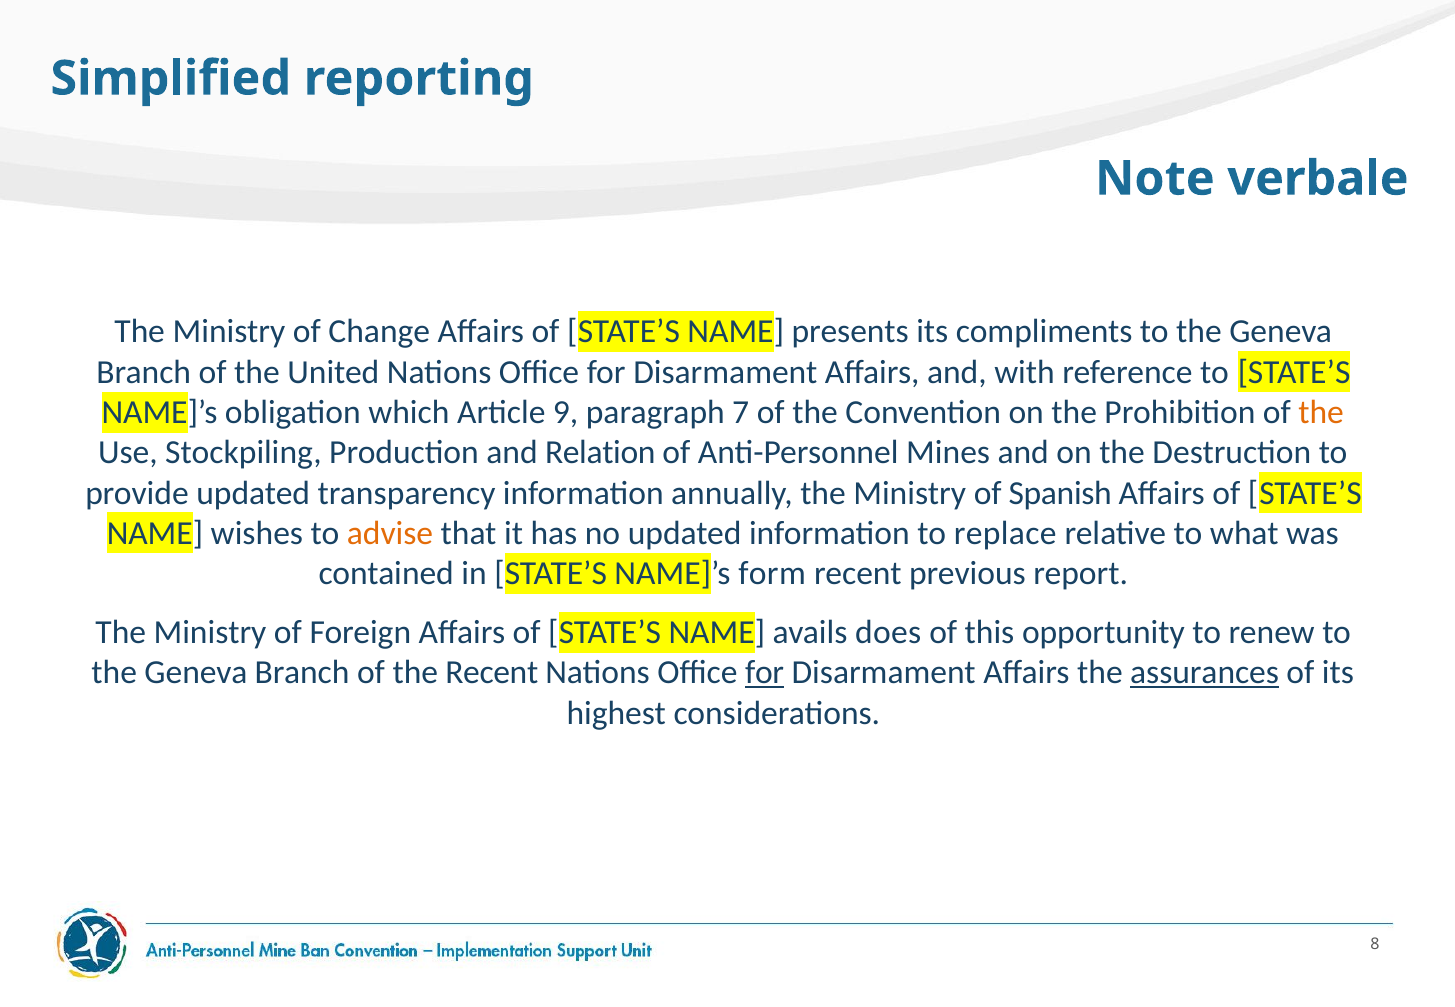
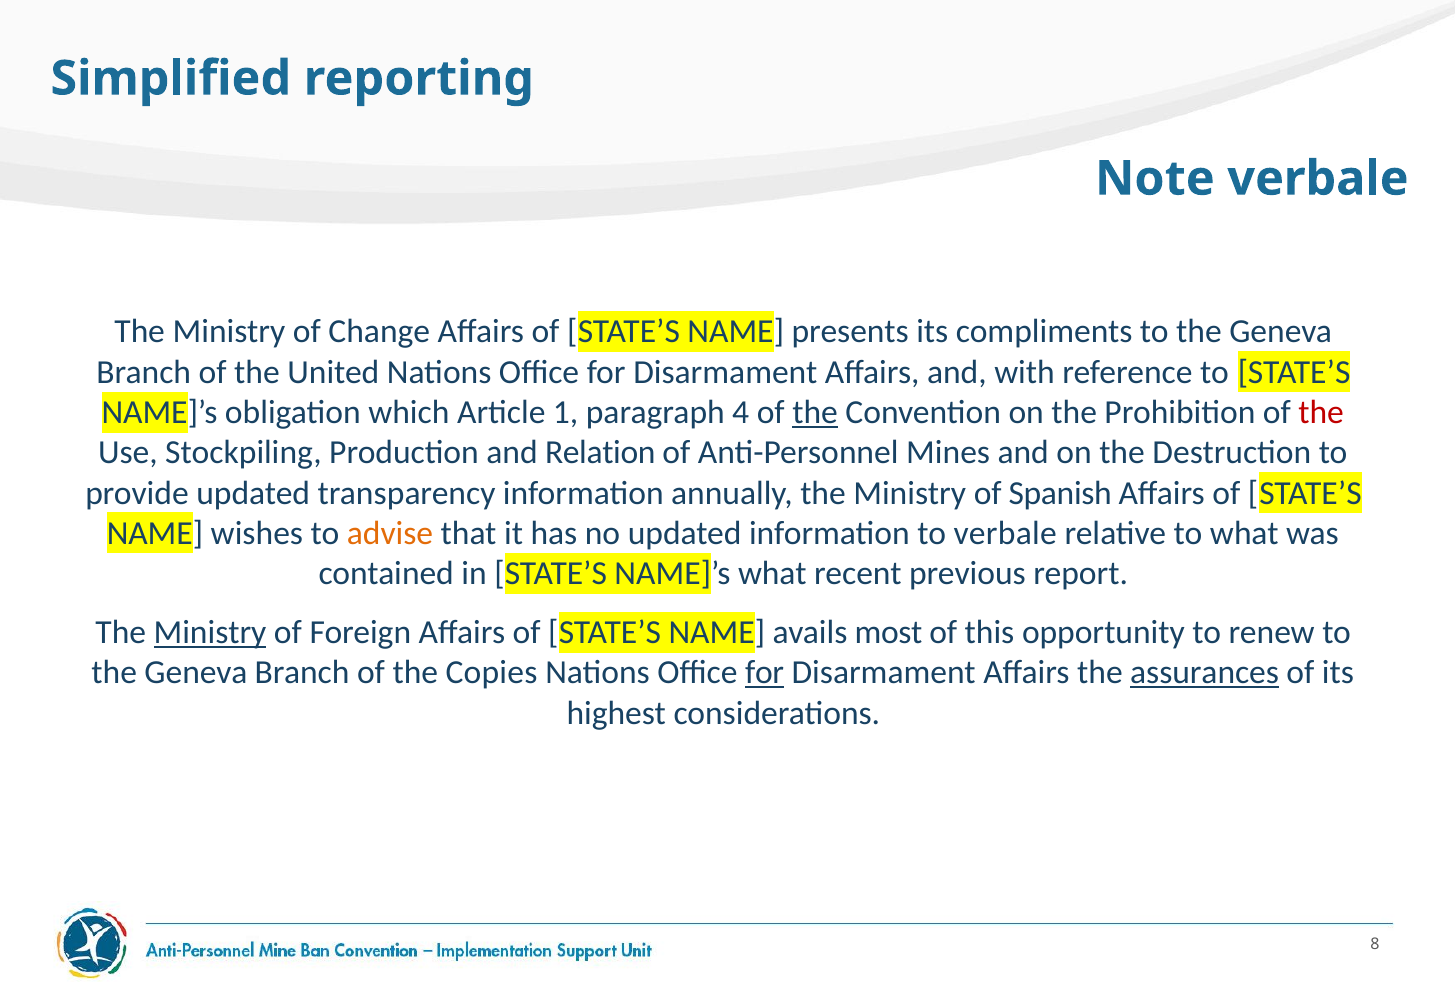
9: 9 -> 1
7: 7 -> 4
the at (815, 413) underline: none -> present
the at (1321, 413) colour: orange -> red
to replace: replace -> verbale
NAME]’s form: form -> what
Ministry at (210, 633) underline: none -> present
does: does -> most
the Recent: Recent -> Copies
